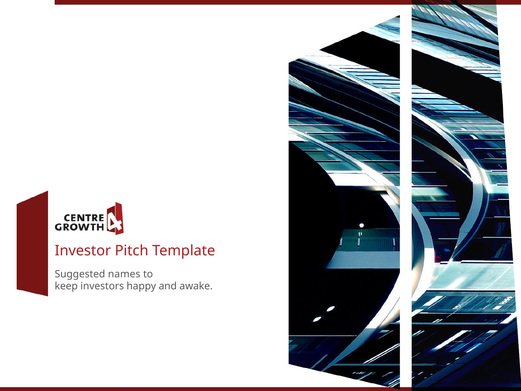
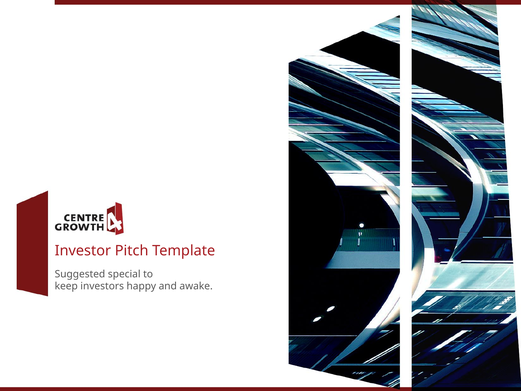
names: names -> special
